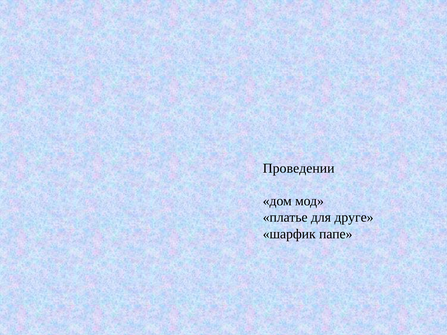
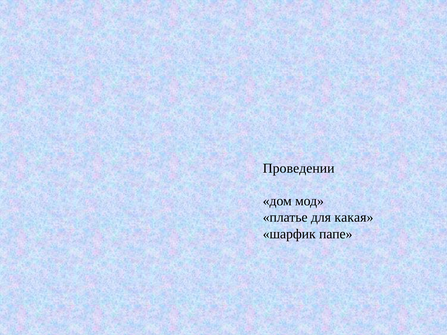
друге: друге -> какая
